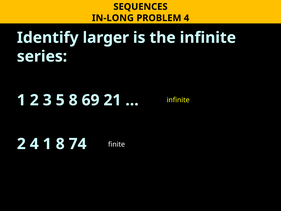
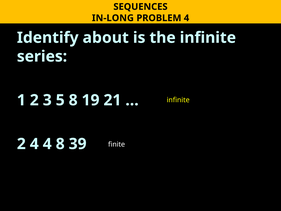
larger: larger -> about
69: 69 -> 19
4 1: 1 -> 4
74: 74 -> 39
